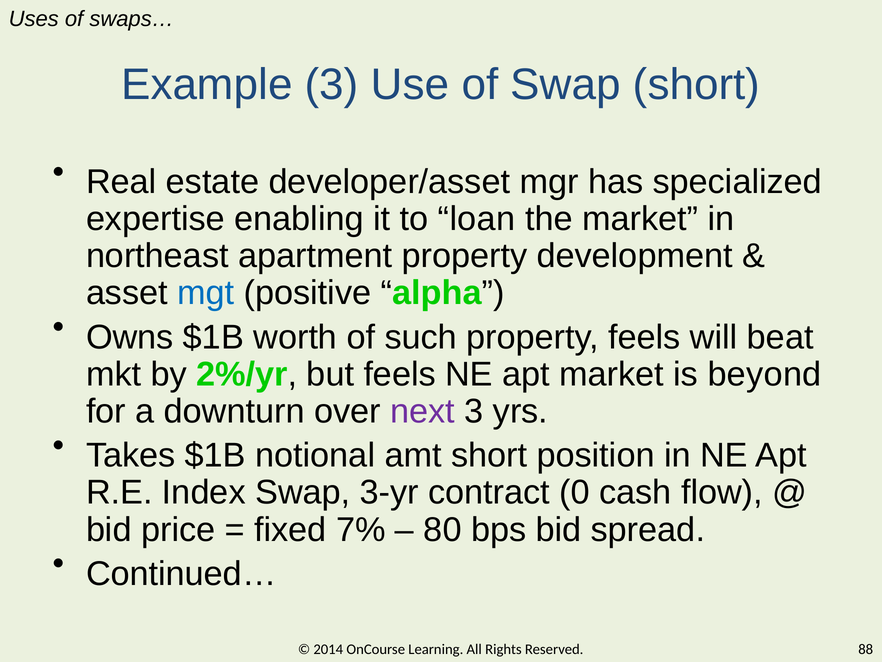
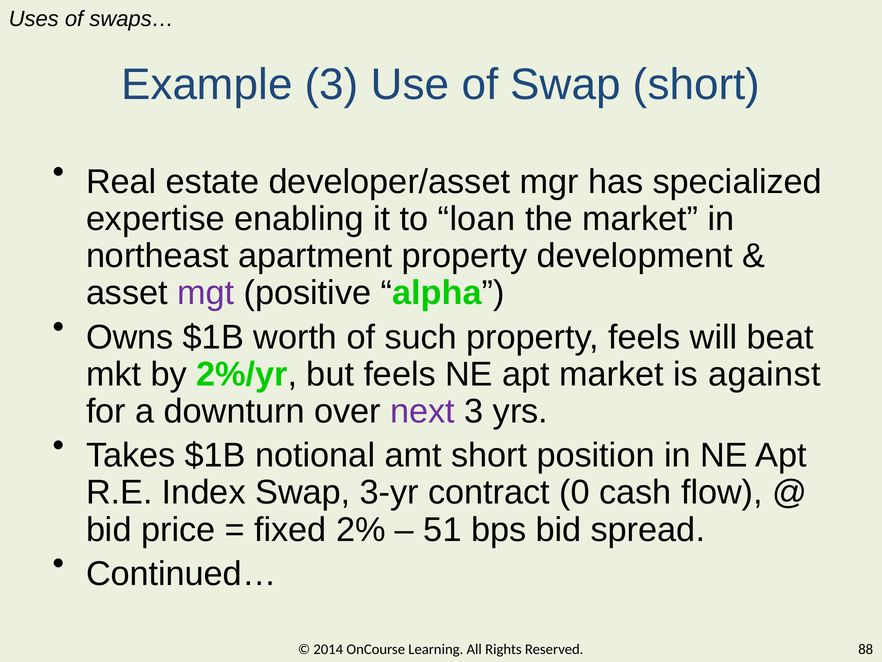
mgt colour: blue -> purple
beyond: beyond -> against
7%: 7% -> 2%
80: 80 -> 51
